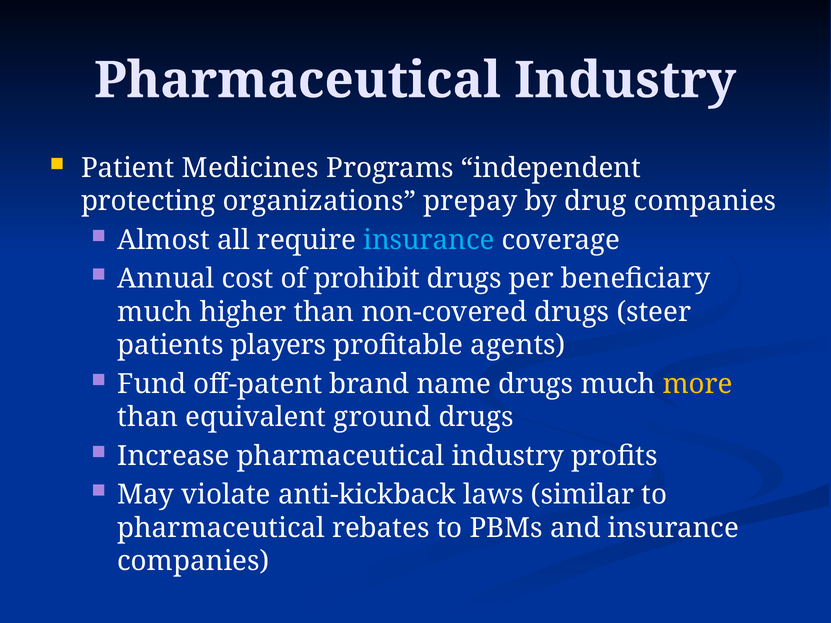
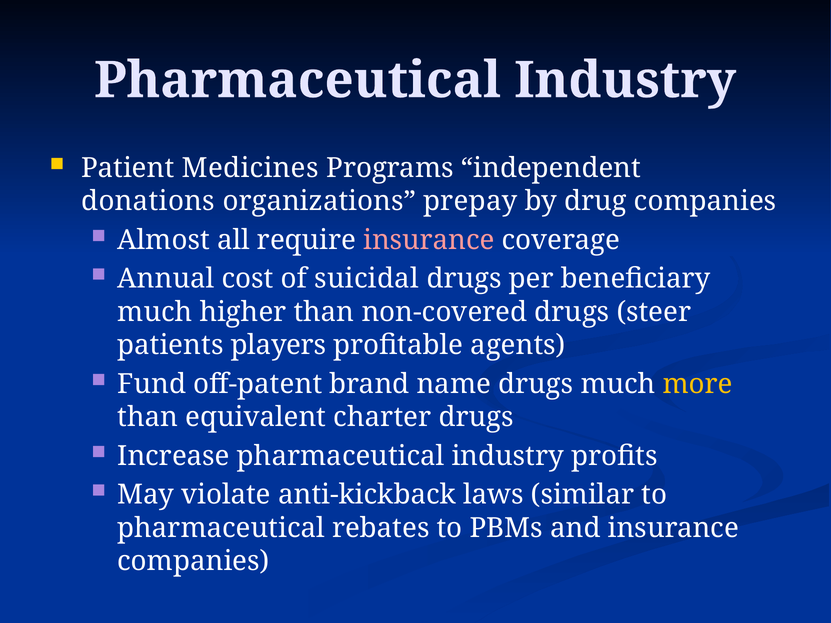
protecting: protecting -> donations
insurance at (429, 240) colour: light blue -> pink
prohibit: prohibit -> suicidal
ground: ground -> charter
